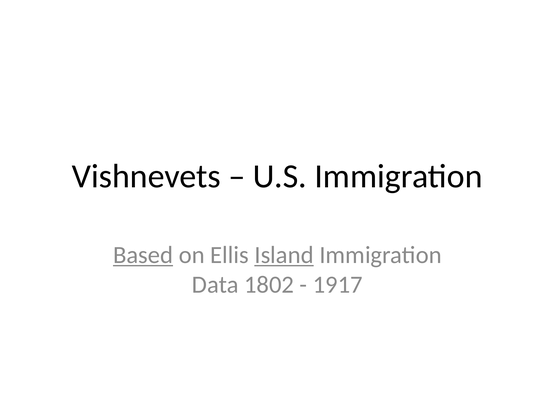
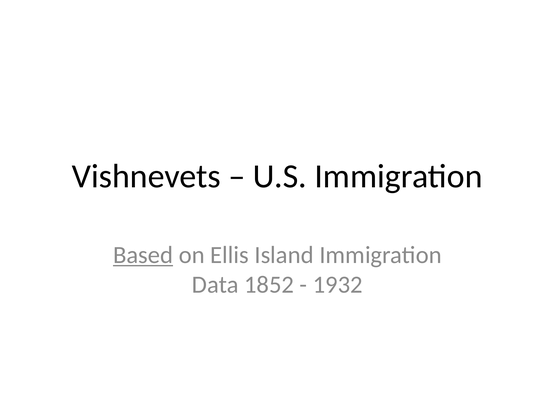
Island underline: present -> none
1802: 1802 -> 1852
1917: 1917 -> 1932
